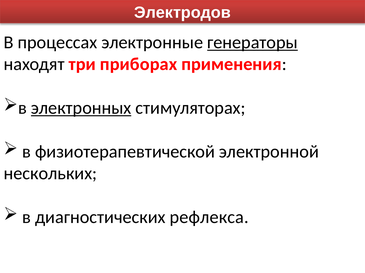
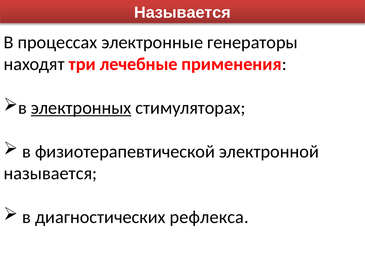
Электродов at (182, 13): Электродов -> Называется
генераторы underline: present -> none
приборах: приборах -> лечебные
нескольких at (50, 174): нескольких -> называется
